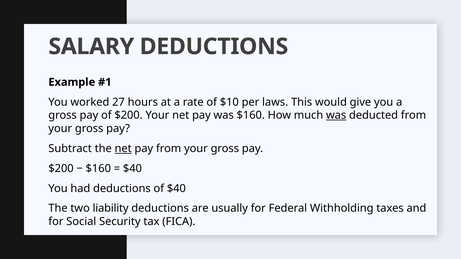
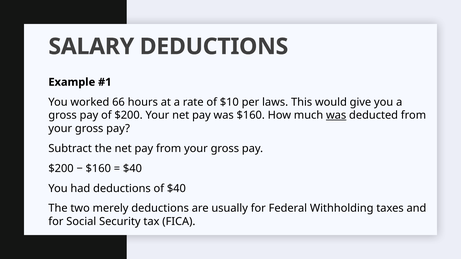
27: 27 -> 66
net at (123, 149) underline: present -> none
liability: liability -> merely
